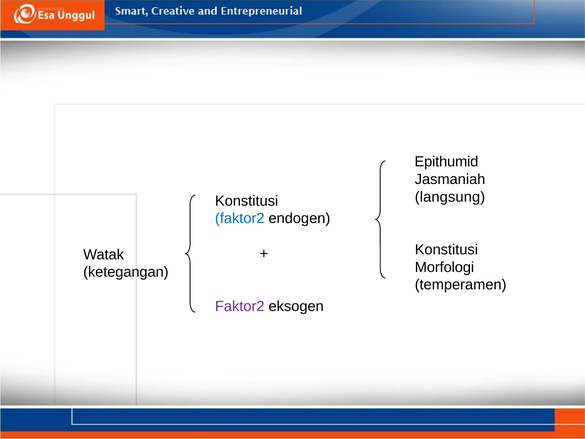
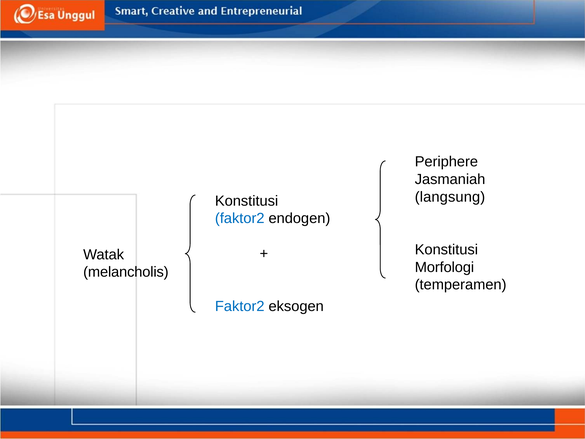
Epithumid: Epithumid -> Periphere
ketegangan: ketegangan -> melancholis
Faktor2 at (240, 306) colour: purple -> blue
